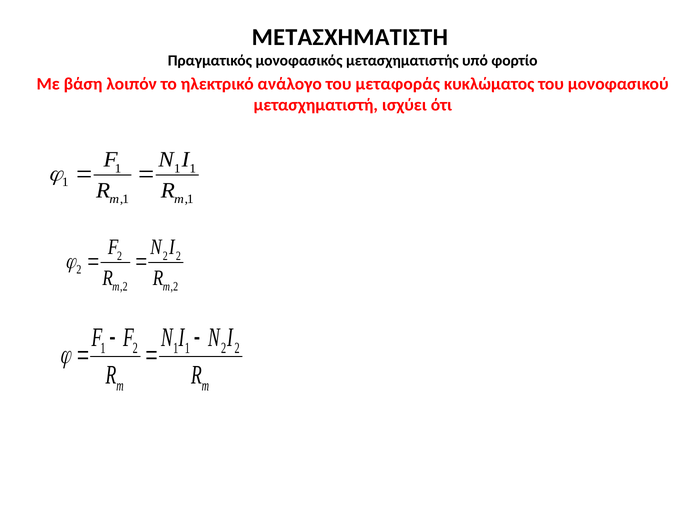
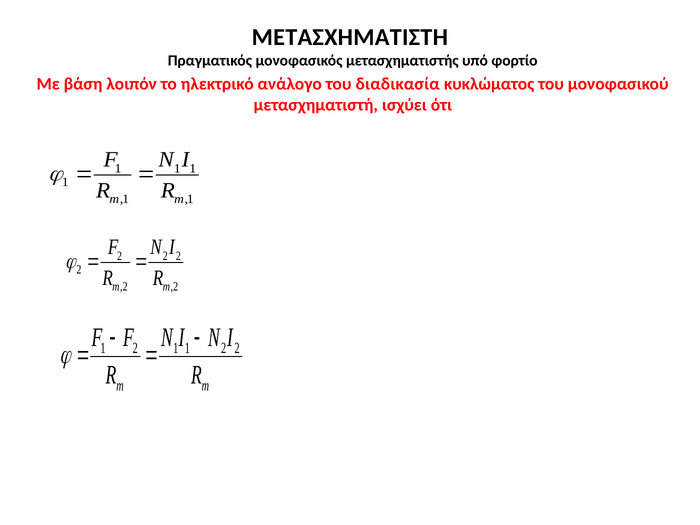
μεταφοράς: μεταφοράς -> διαδικασία
